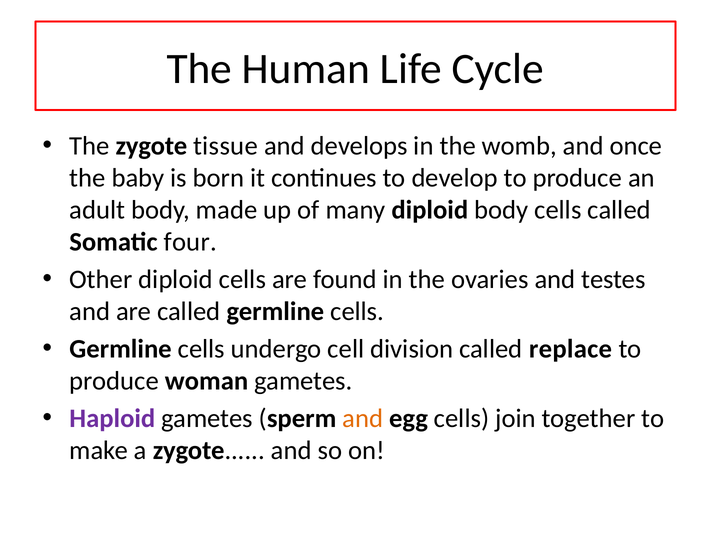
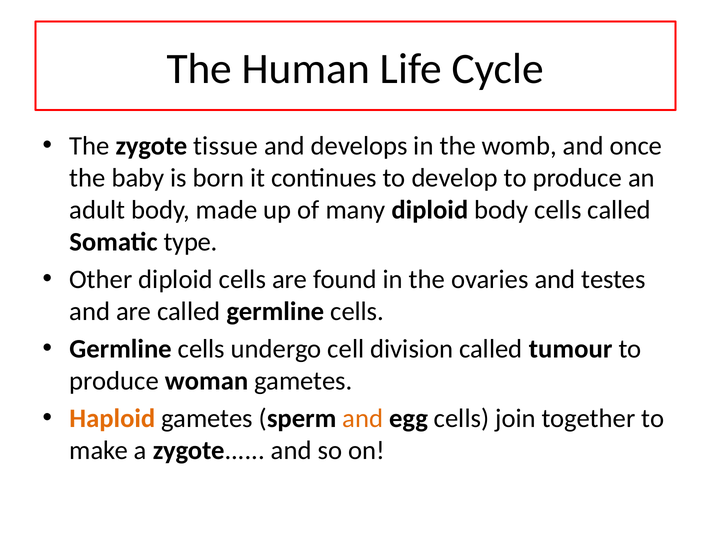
four: four -> type
replace: replace -> tumour
Haploid colour: purple -> orange
